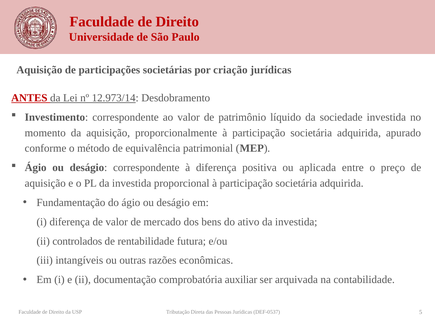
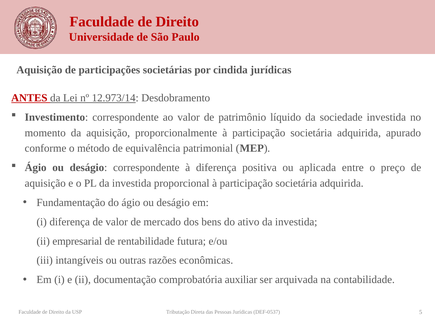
criação: criação -> cindida
controlados: controlados -> empresarial
